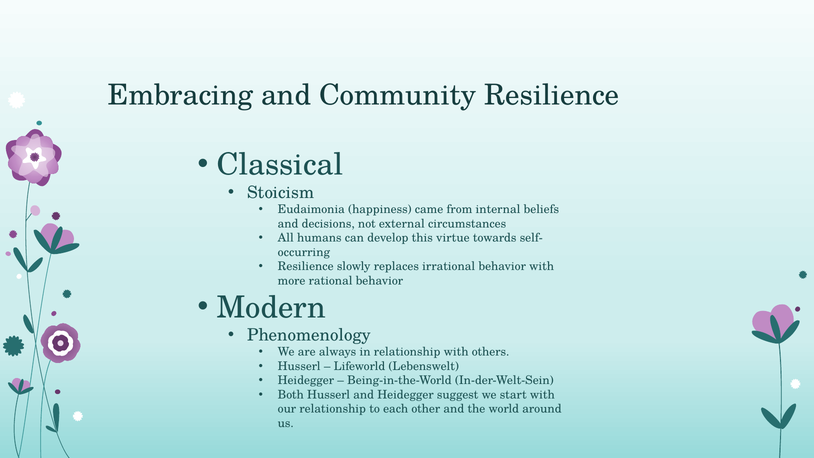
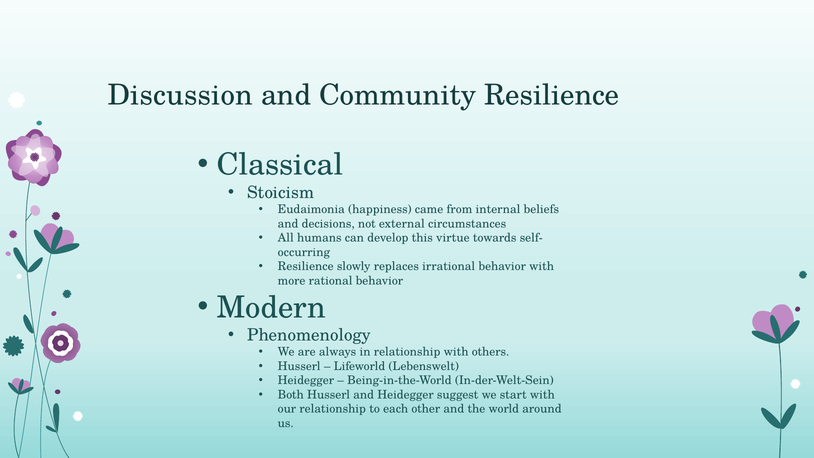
Embracing: Embracing -> Discussion
